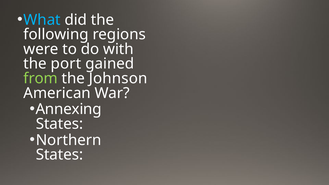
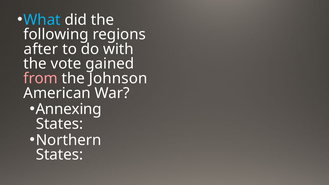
were: were -> after
port: port -> vote
from colour: light green -> pink
